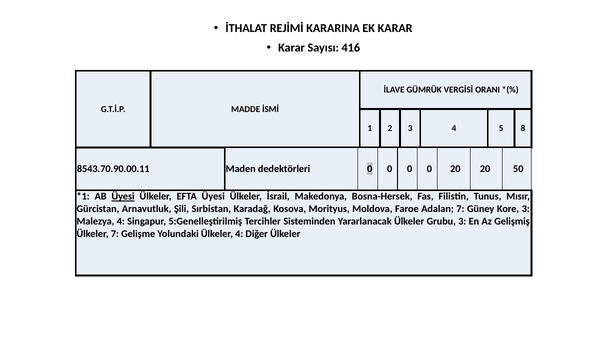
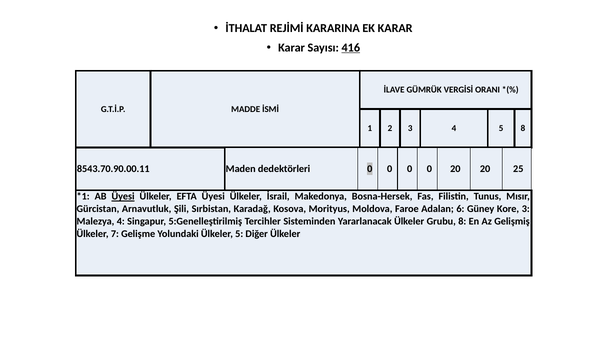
416 underline: none -> present
50: 50 -> 25
Adalan 7: 7 -> 6
Grubu 3: 3 -> 8
Ülkeler 4: 4 -> 5
